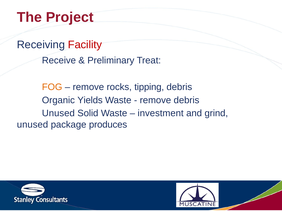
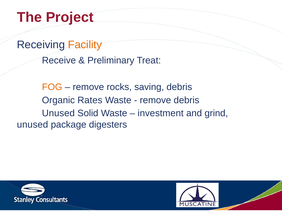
Facility colour: red -> orange
tipping: tipping -> saving
Yields: Yields -> Rates
produces: produces -> digesters
